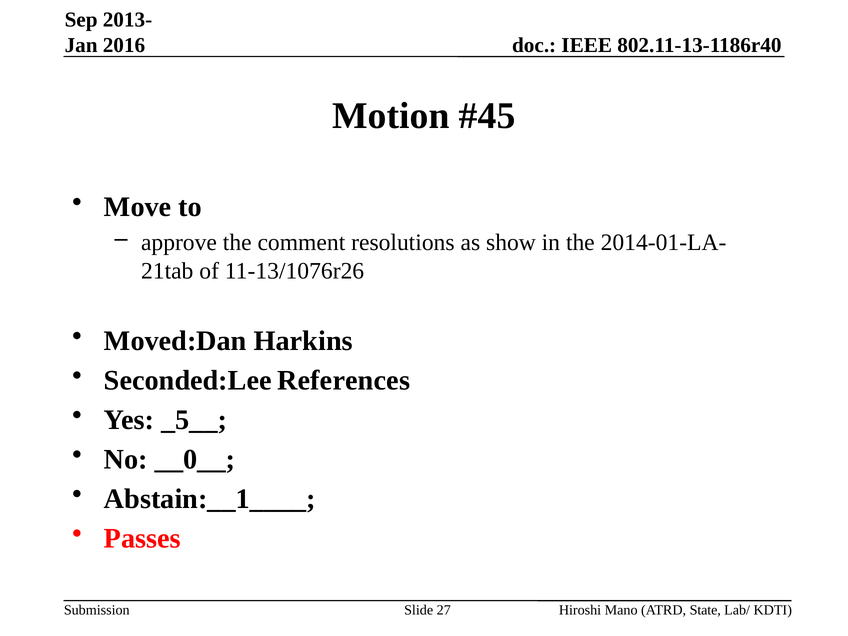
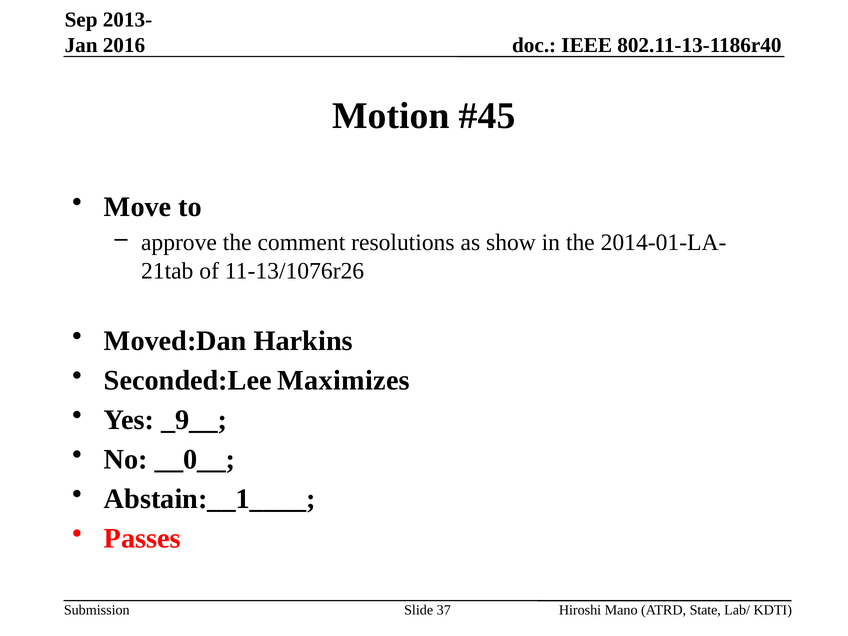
References: References -> Maximizes
_5__: _5__ -> _9__
27: 27 -> 37
